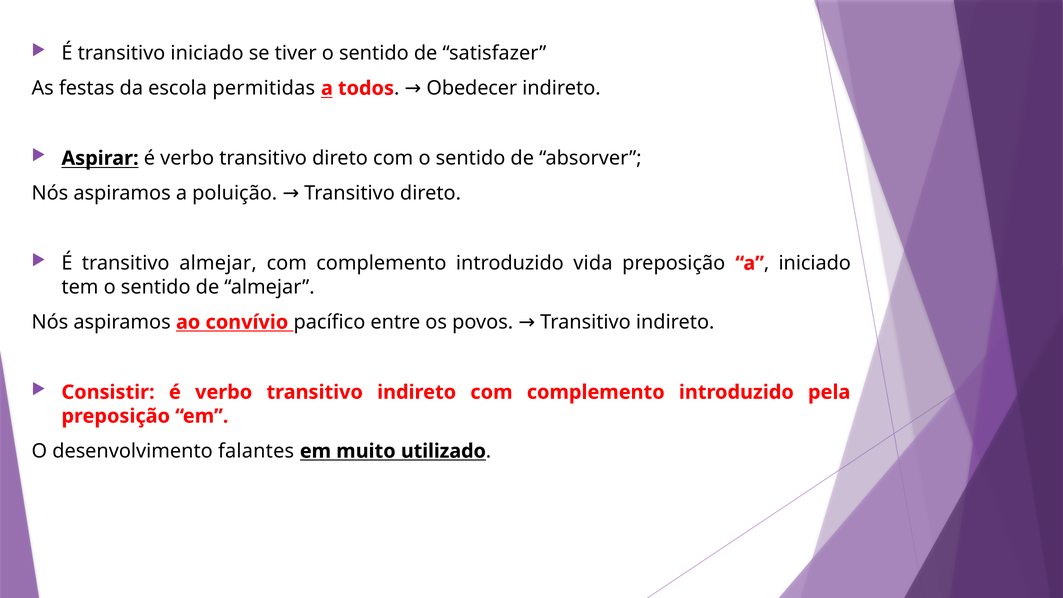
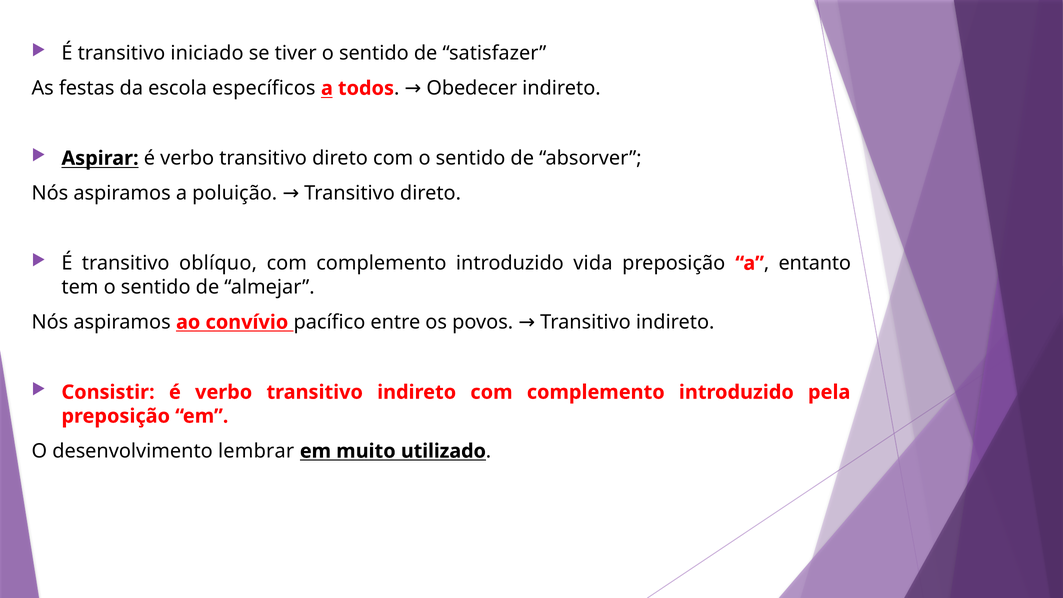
permitidas: permitidas -> específicos
transitivo almejar: almejar -> oblíquo
iniciado at (815, 263): iniciado -> entanto
falantes: falantes -> lembrar
